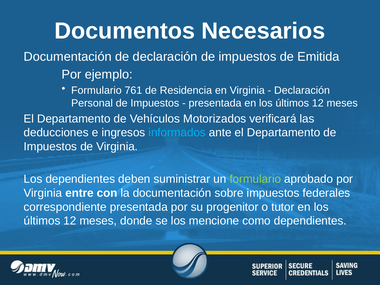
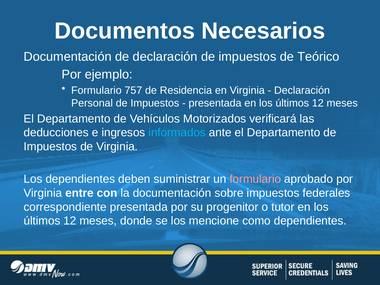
Emitida: Emitida -> Teórico
761: 761 -> 757
formulario at (255, 179) colour: light green -> pink
